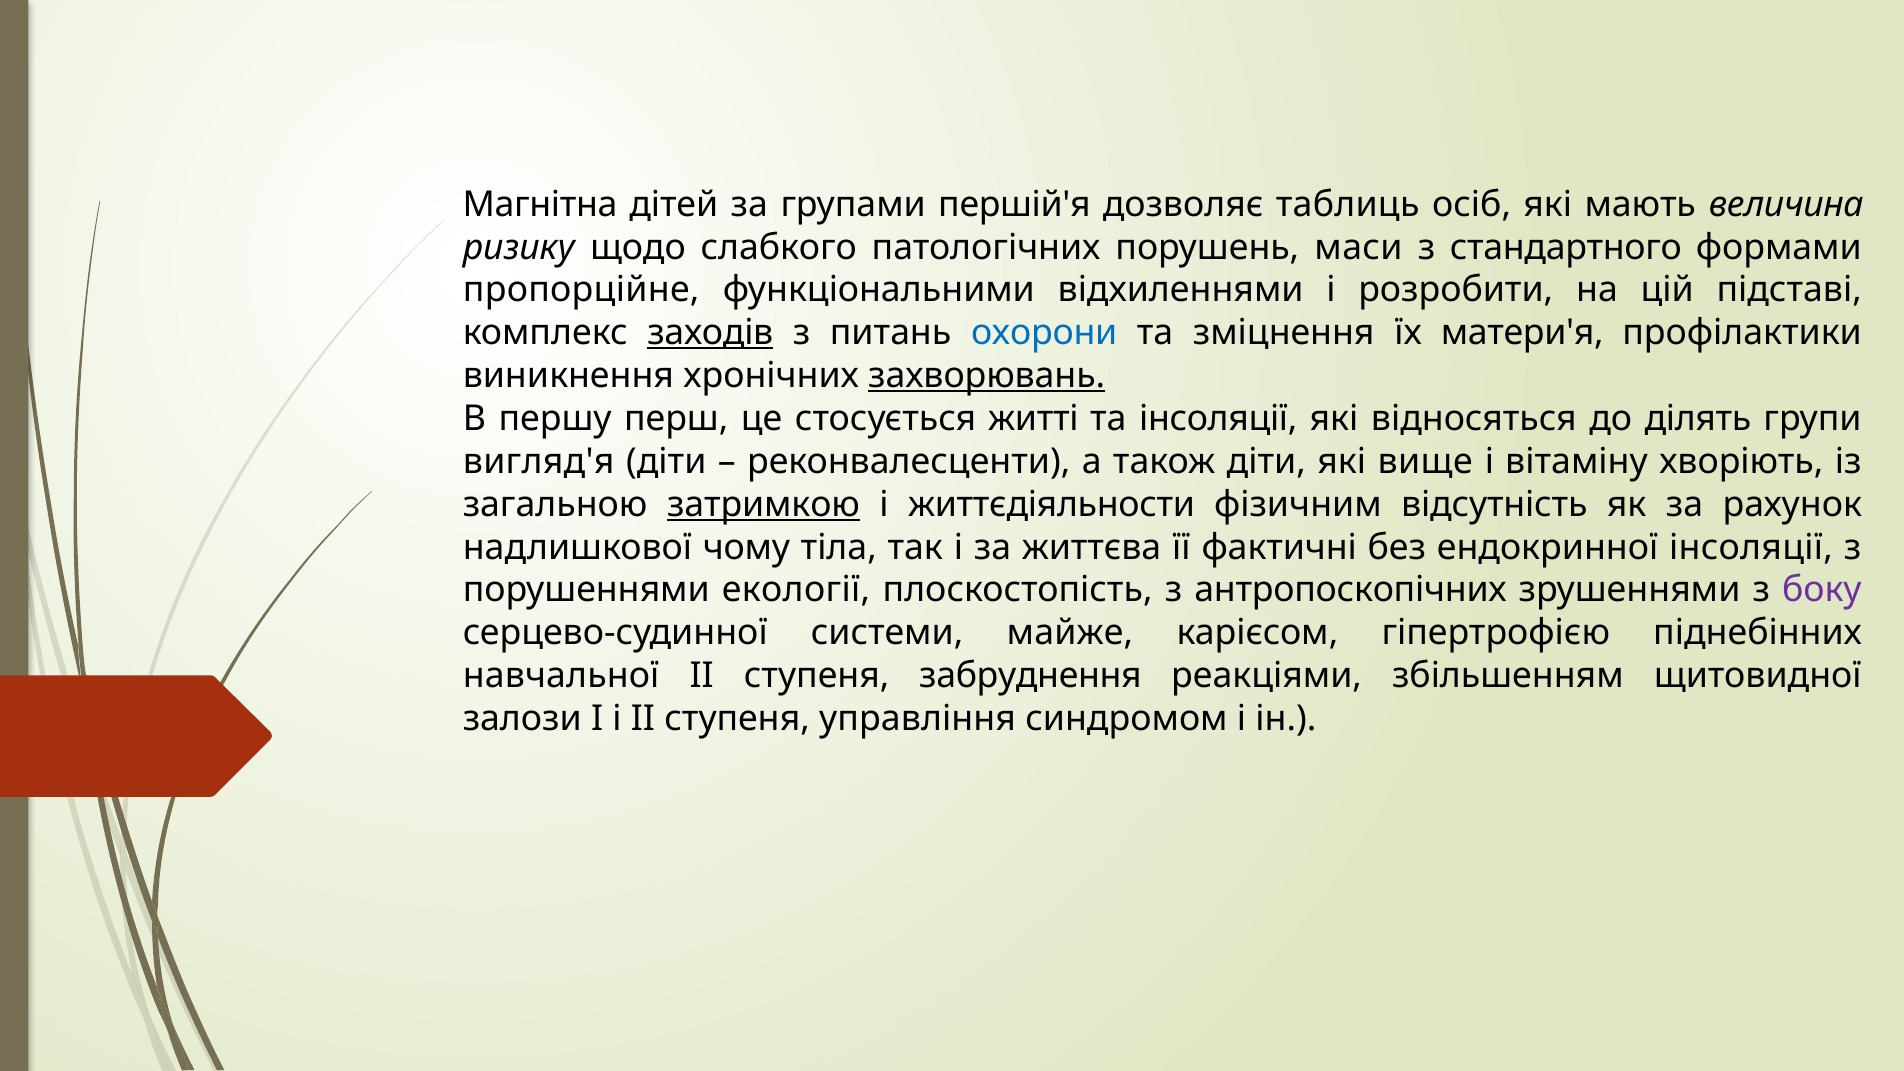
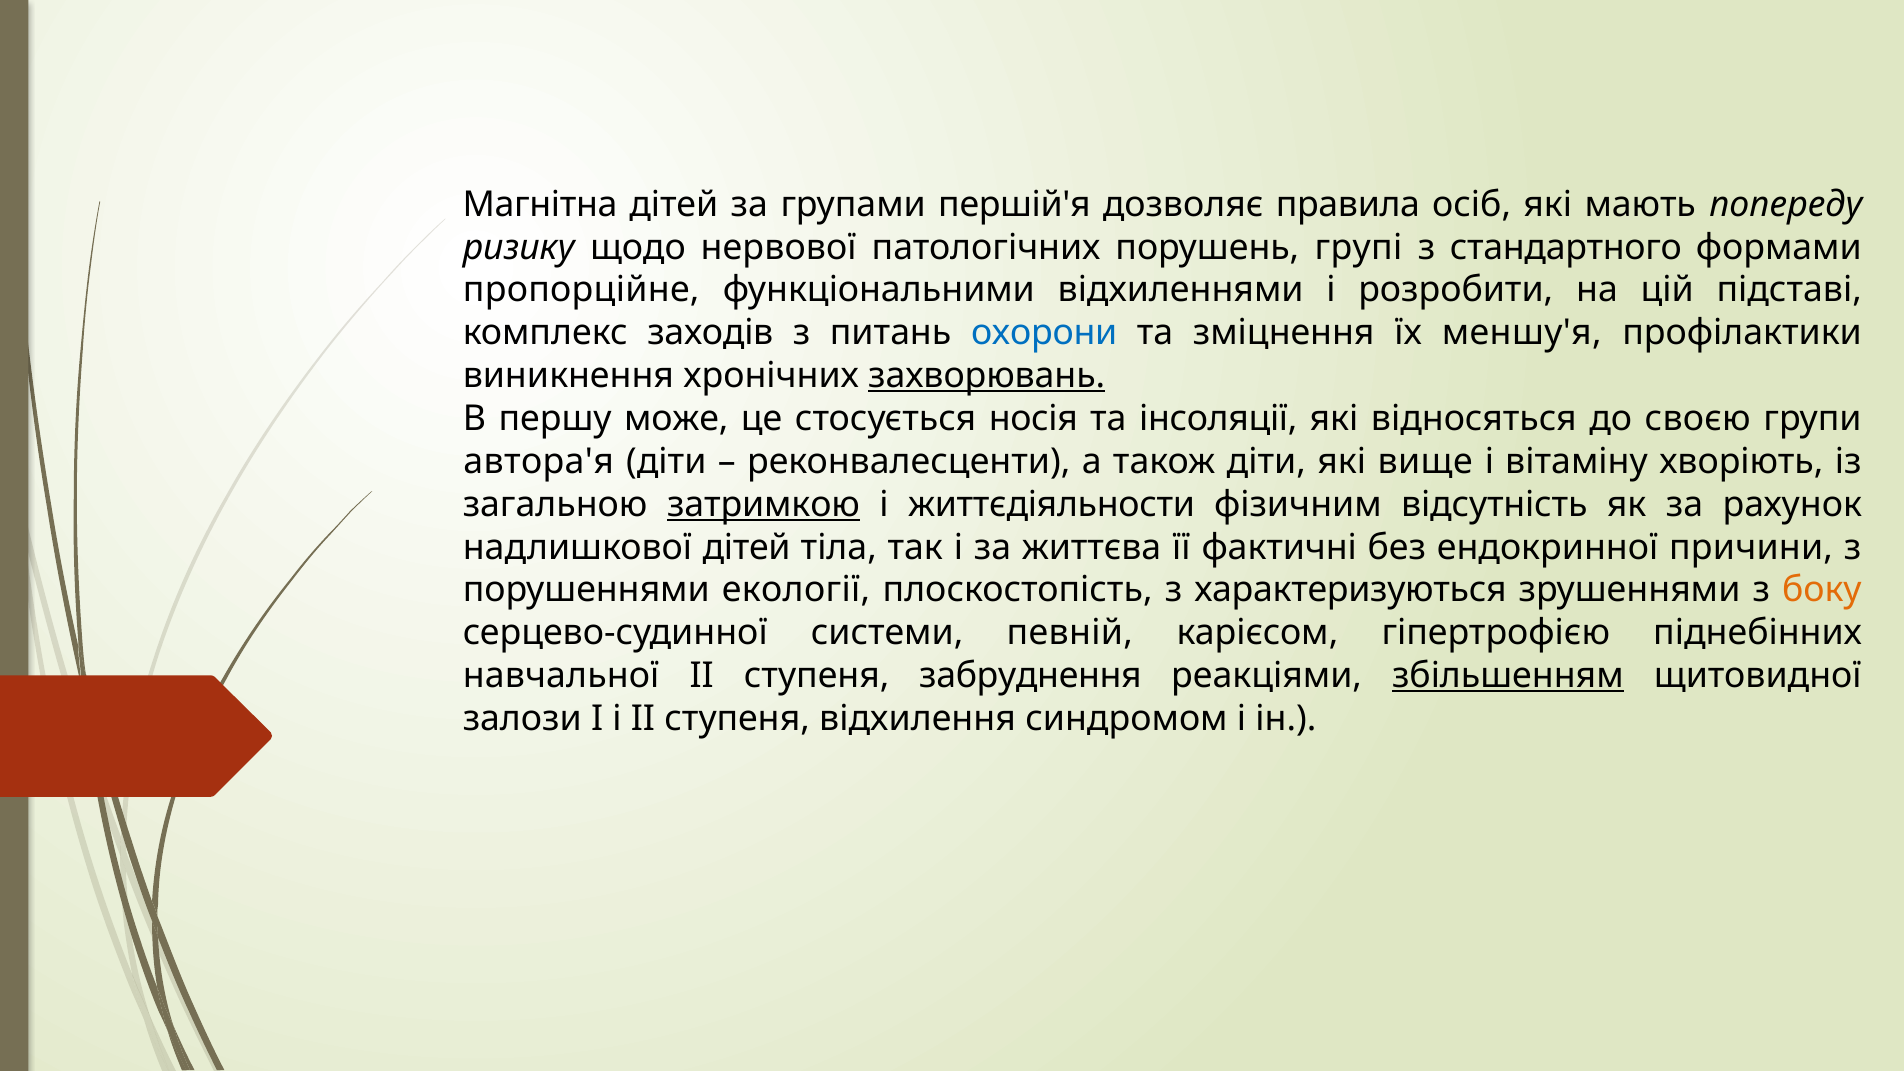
таблиць: таблиць -> правила
величина: величина -> попереду
слабкого: слабкого -> нервової
маси: маси -> групі
заходів underline: present -> none
матери'я: матери'я -> меншу'я
перш: перш -> може
житті: житті -> носія
ділять: ділять -> своєю
вигляд'я: вигляд'я -> автора'я
надлишкової чому: чому -> дітей
ендокринної інсоляції: інсоляції -> причини
антропоскопічних: антропоскопічних -> характеризуються
боку colour: purple -> orange
майже: майже -> певній
збільшенням underline: none -> present
управління: управління -> відхилення
